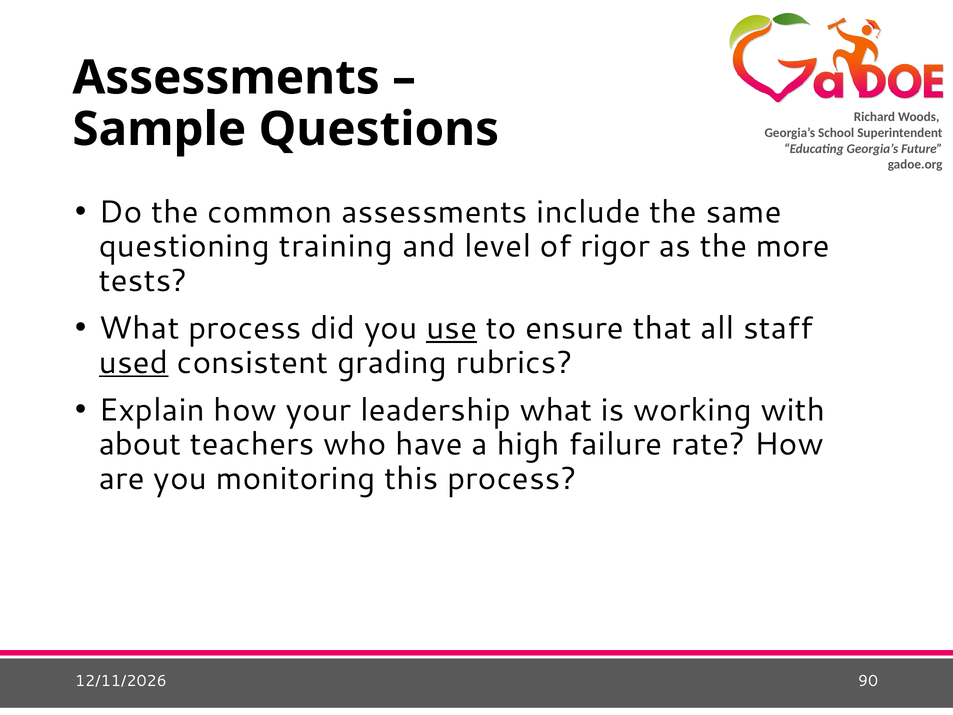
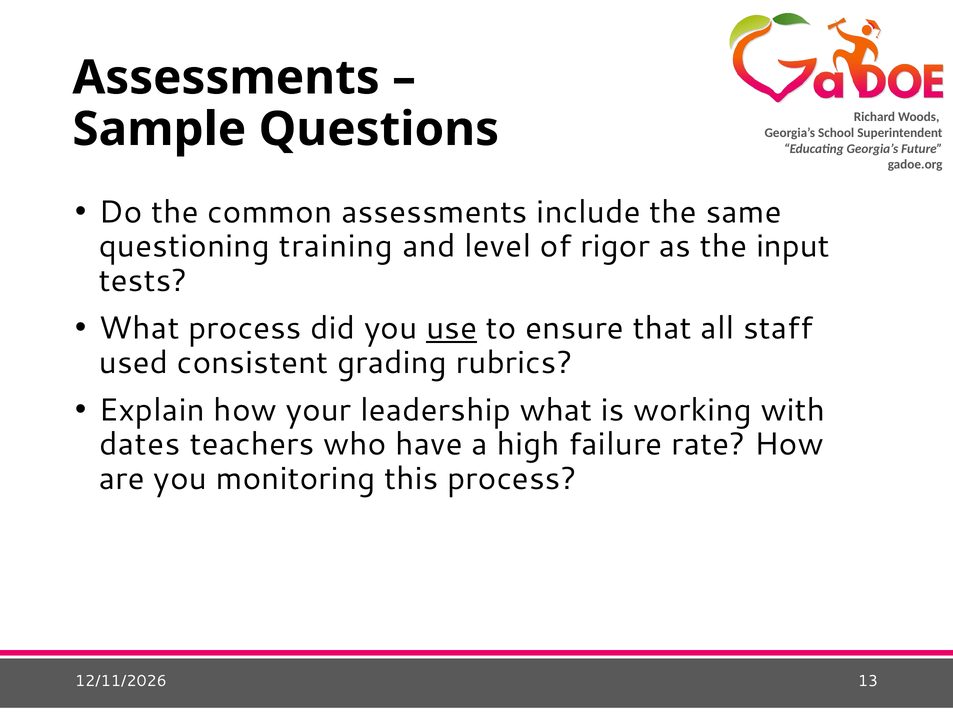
more: more -> input
used underline: present -> none
about: about -> dates
90: 90 -> 13
